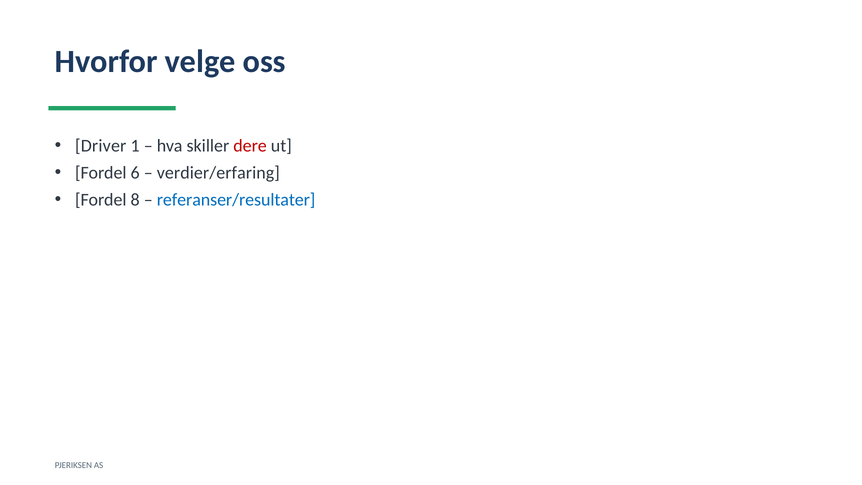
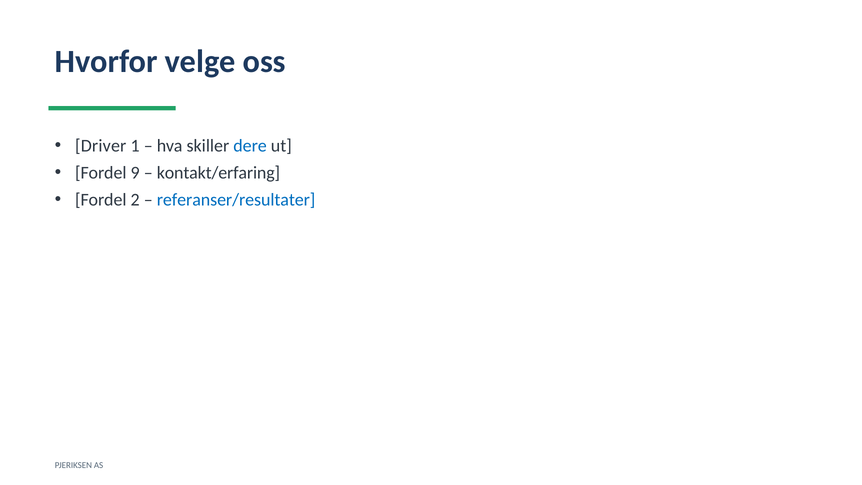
dere colour: red -> blue
6: 6 -> 9
verdier/erfaring: verdier/erfaring -> kontakt/erfaring
8: 8 -> 2
